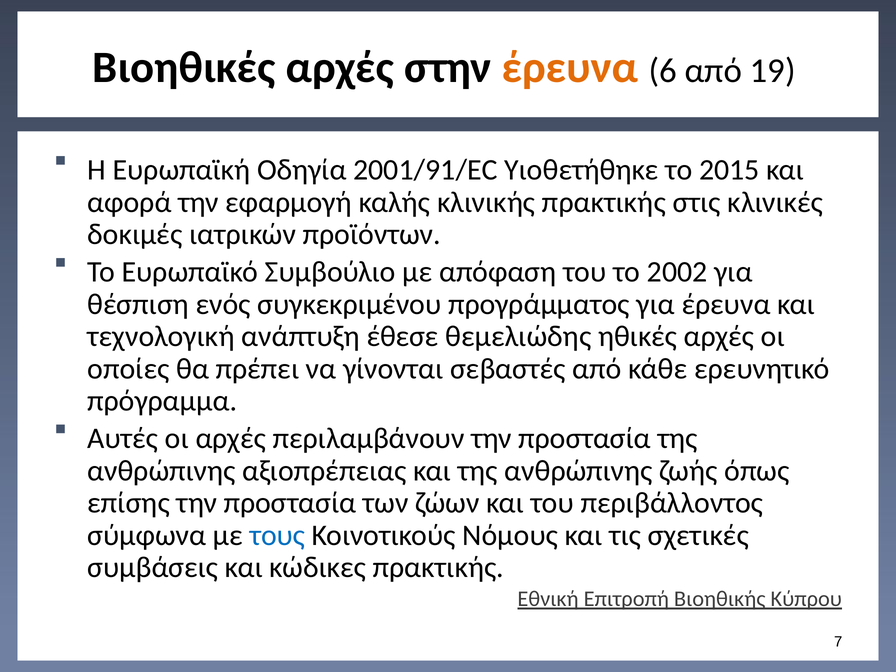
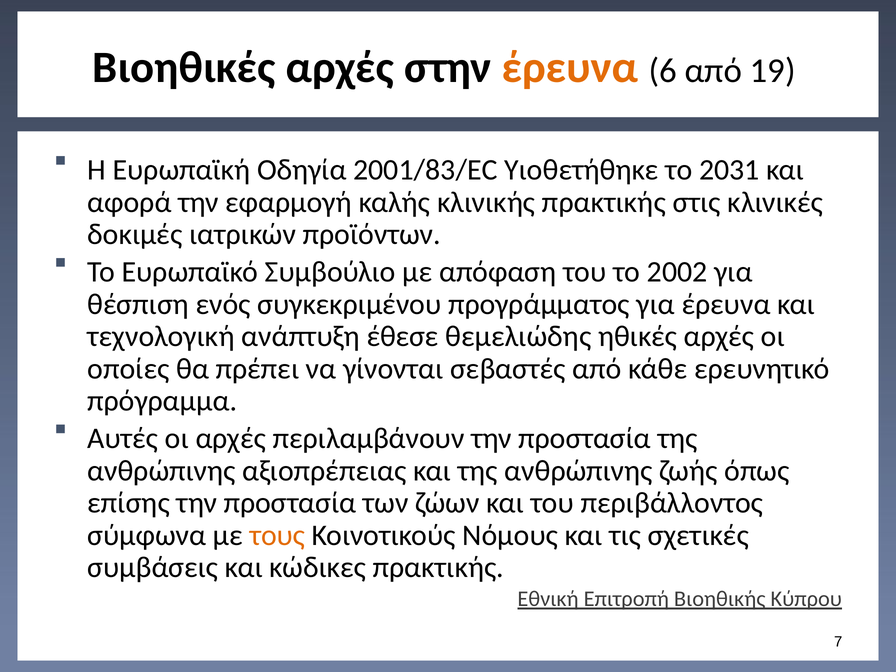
2001/91/ΕC: 2001/91/ΕC -> 2001/83/ΕC
2015: 2015 -> 2031
τους colour: blue -> orange
